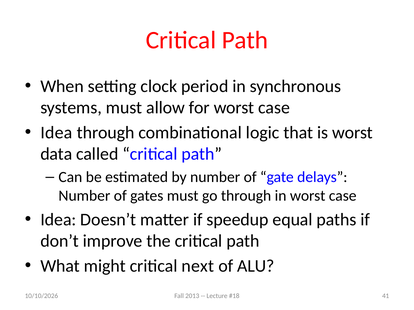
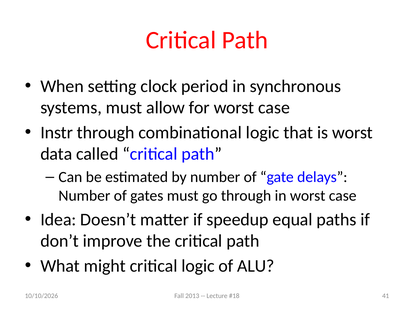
Idea at (57, 133): Idea -> Instr
critical next: next -> logic
